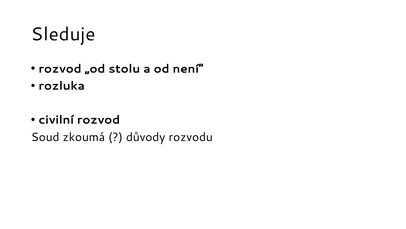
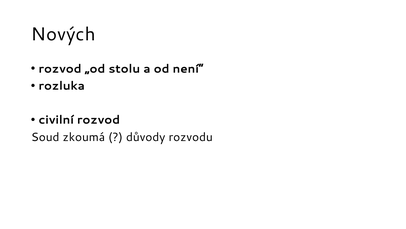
Sleduje: Sleduje -> Nových
